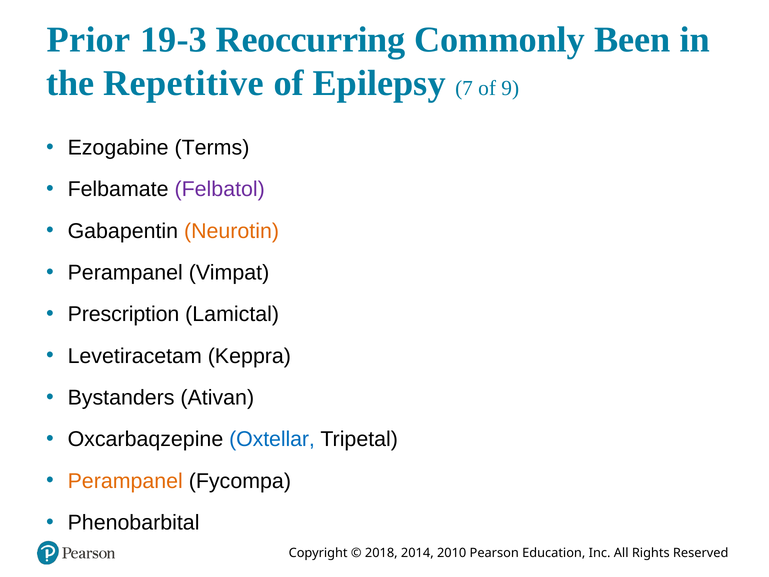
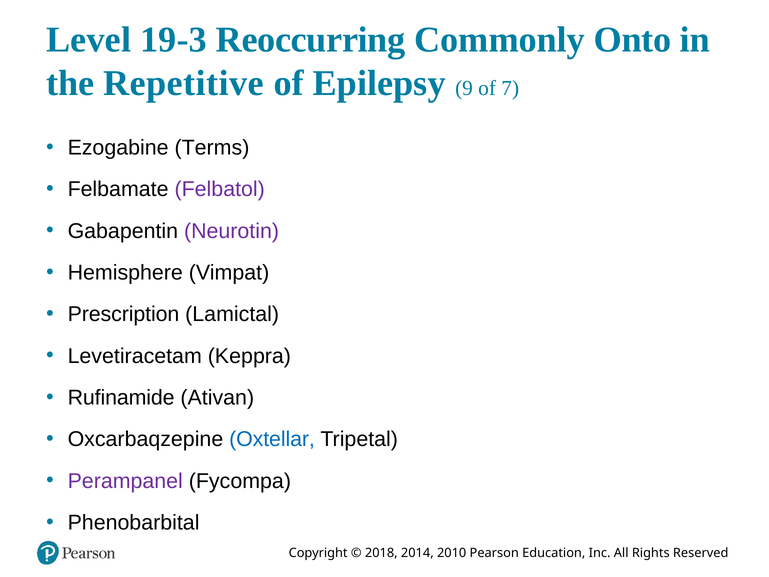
Prior: Prior -> Level
Been: Been -> Onto
7: 7 -> 9
9: 9 -> 7
Neurotin colour: orange -> purple
Perampanel at (125, 273): Perampanel -> Hemisphere
Bystanders: Bystanders -> Rufinamide
Perampanel at (125, 481) colour: orange -> purple
